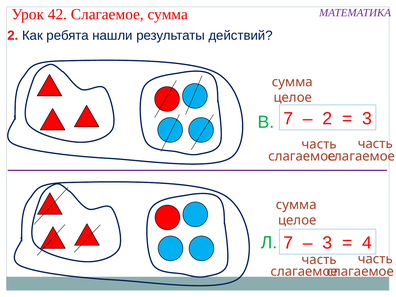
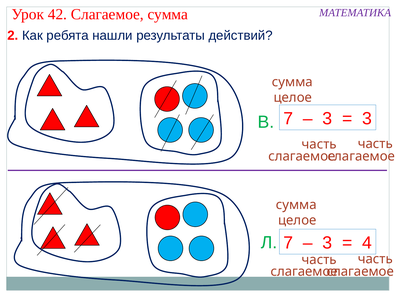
2 at (327, 119): 2 -> 3
